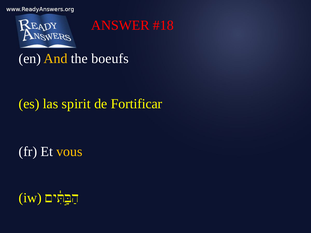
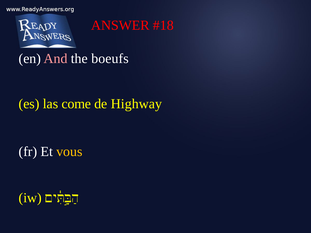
And colour: yellow -> pink
spirit: spirit -> come
Fortificar: Fortificar -> Highway
